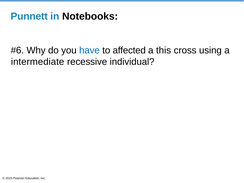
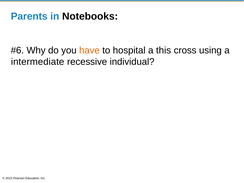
Punnett: Punnett -> Parents
have colour: blue -> orange
affected: affected -> hospital
